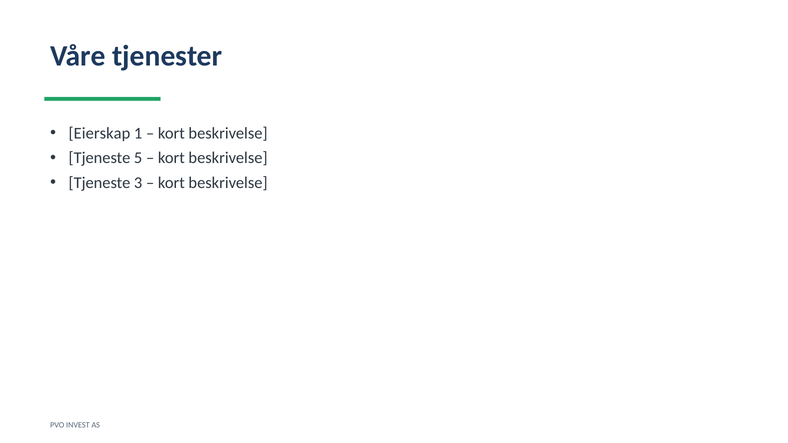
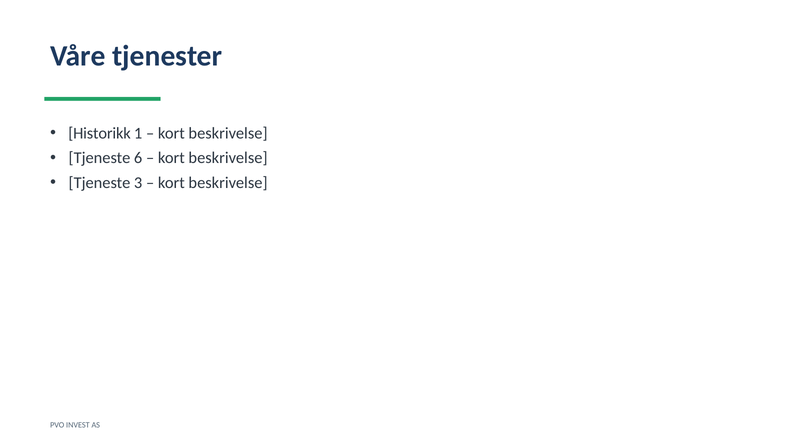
Eierskap: Eierskap -> Historikk
5: 5 -> 6
